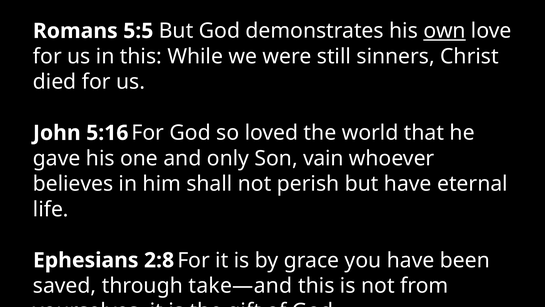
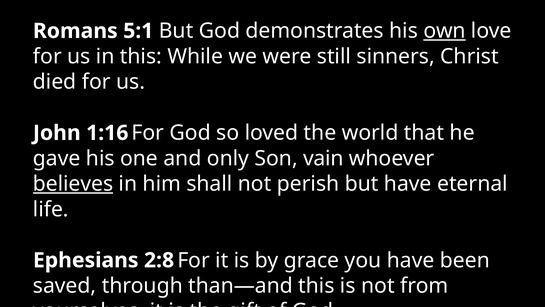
5:5: 5:5 -> 5:1
5:16: 5:16 -> 1:16
believes underline: none -> present
take—and: take—and -> than—and
